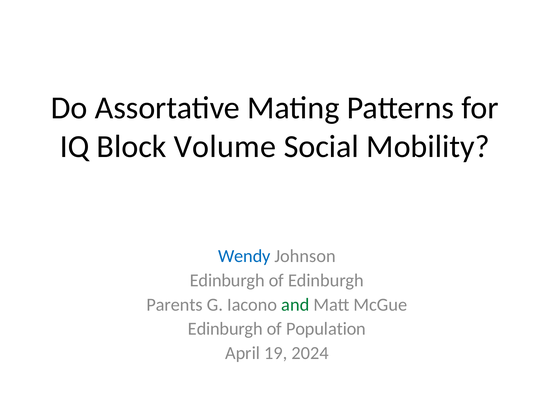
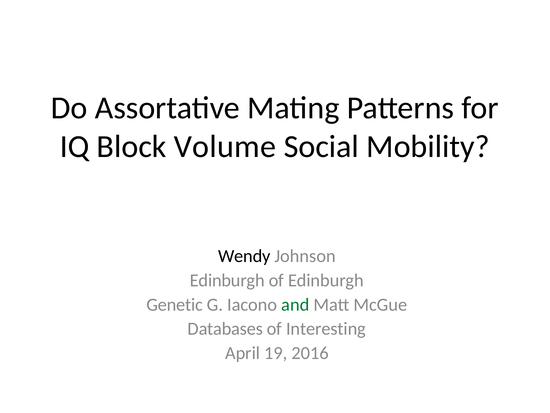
Wendy colour: blue -> black
Parents: Parents -> Genetic
Edinburgh at (225, 328): Edinburgh -> Databases
Population: Population -> Interesting
2024: 2024 -> 2016
